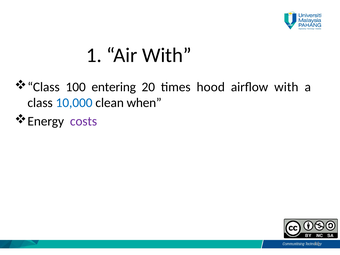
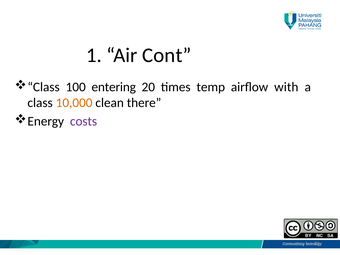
Air With: With -> Cont
hood: hood -> temp
10,000 colour: blue -> orange
when: when -> there
